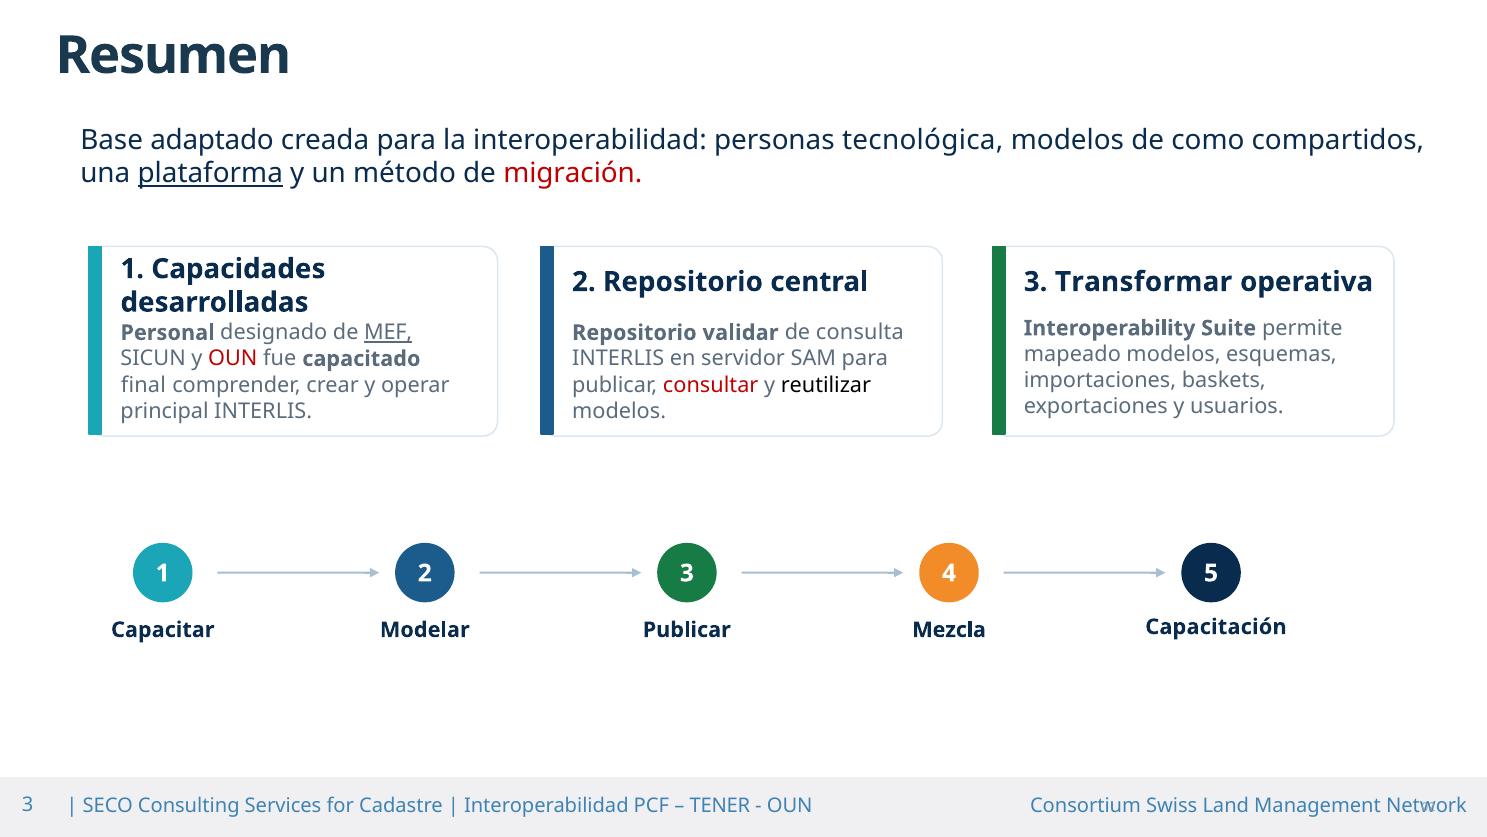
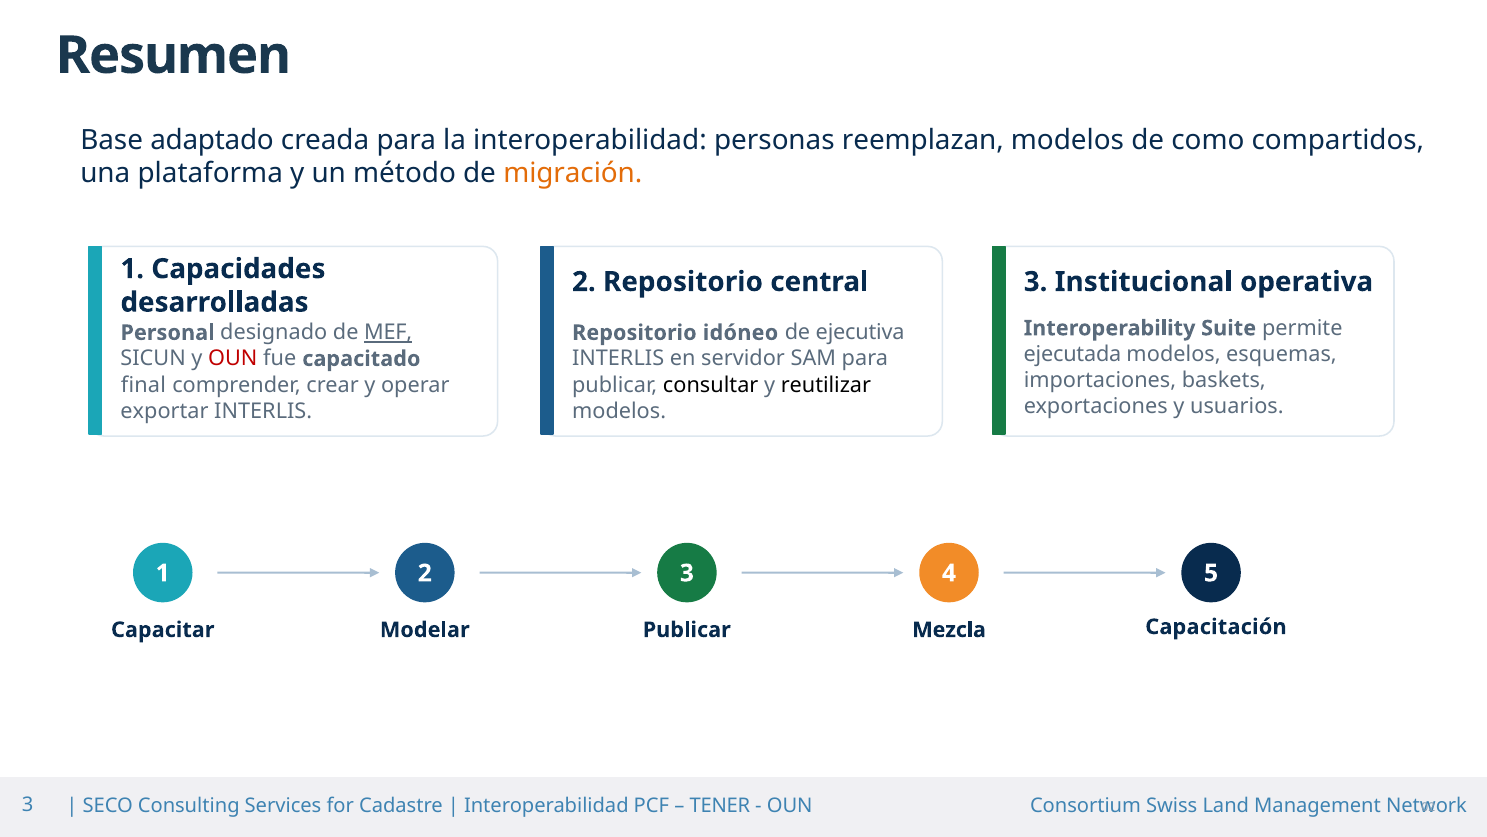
tecnológica: tecnológica -> reemplazan
plataforma underline: present -> none
migración colour: red -> orange
Transformar: Transformar -> Institucional
validar: validar -> idóneo
consulta: consulta -> ejecutiva
mapeado: mapeado -> ejecutada
consultar colour: red -> black
principal: principal -> exportar
